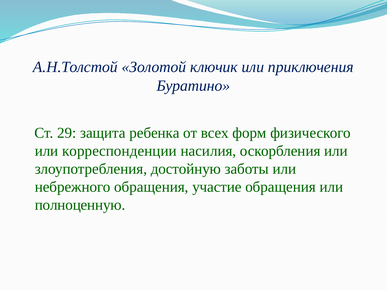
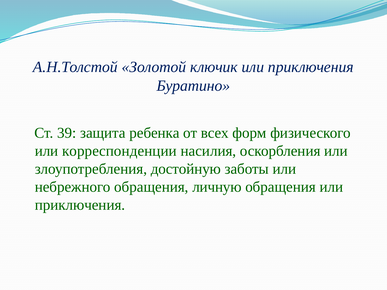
29: 29 -> 39
участие: участие -> личную
полноценную at (80, 205): полноценную -> приключения
